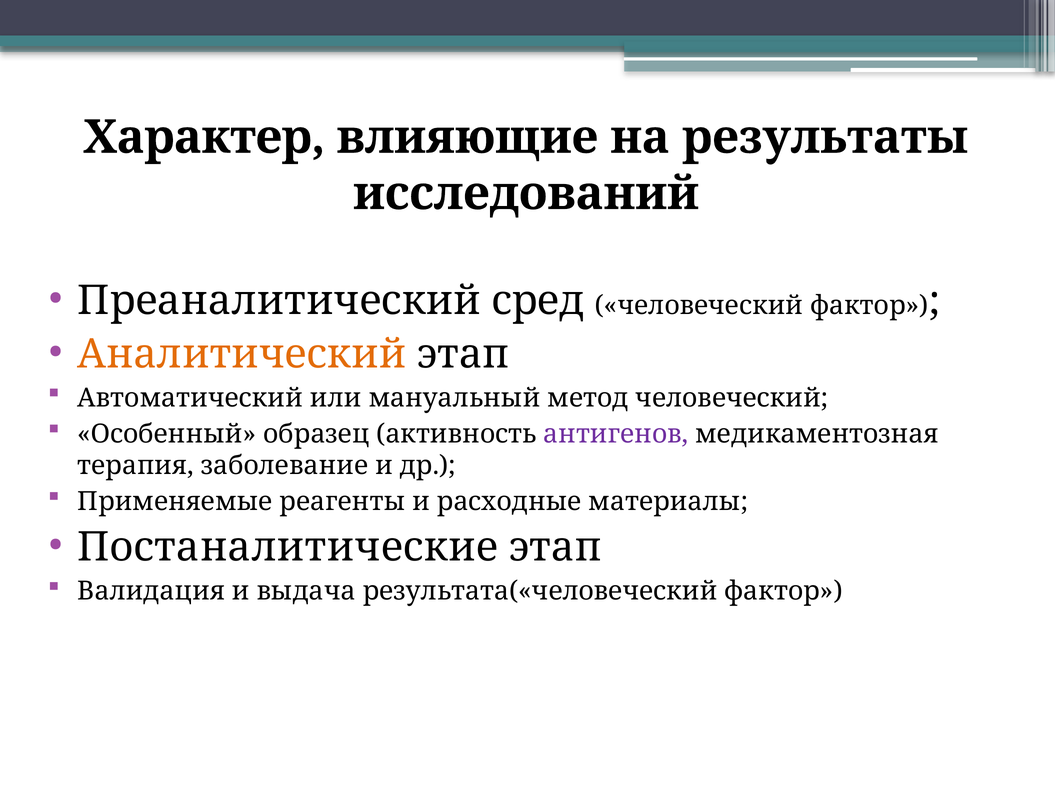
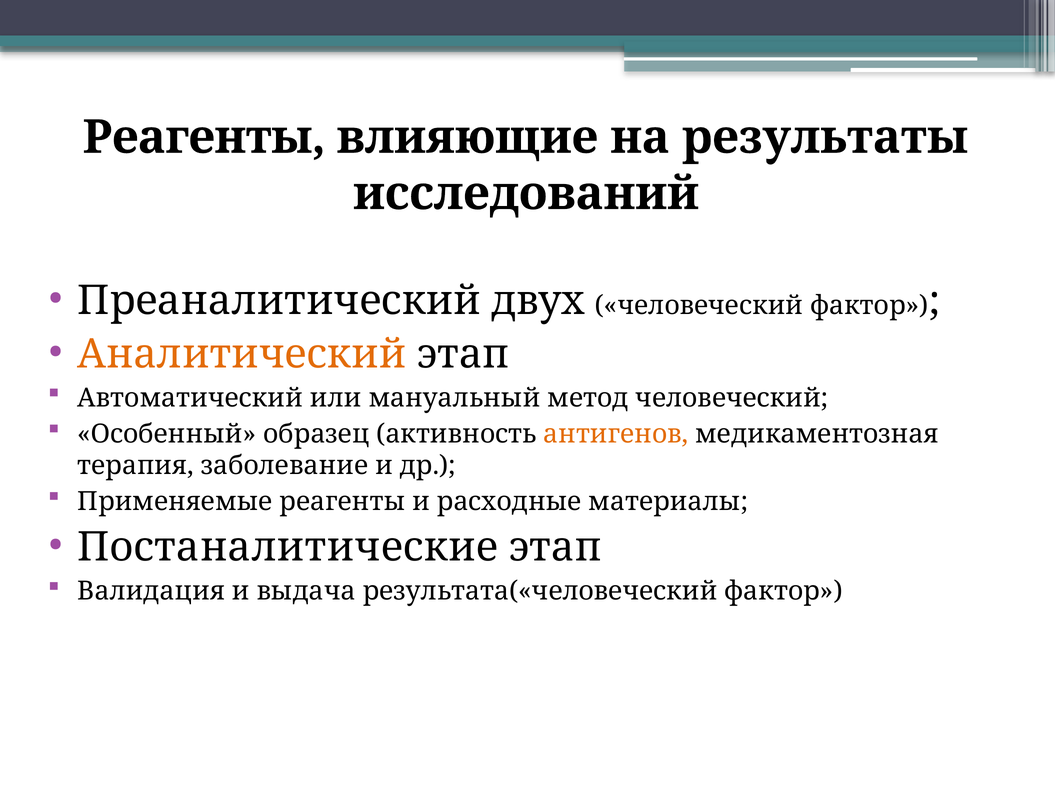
Характер at (204, 137): Характер -> Реагенты
сред: сред -> двух
антигенов colour: purple -> orange
